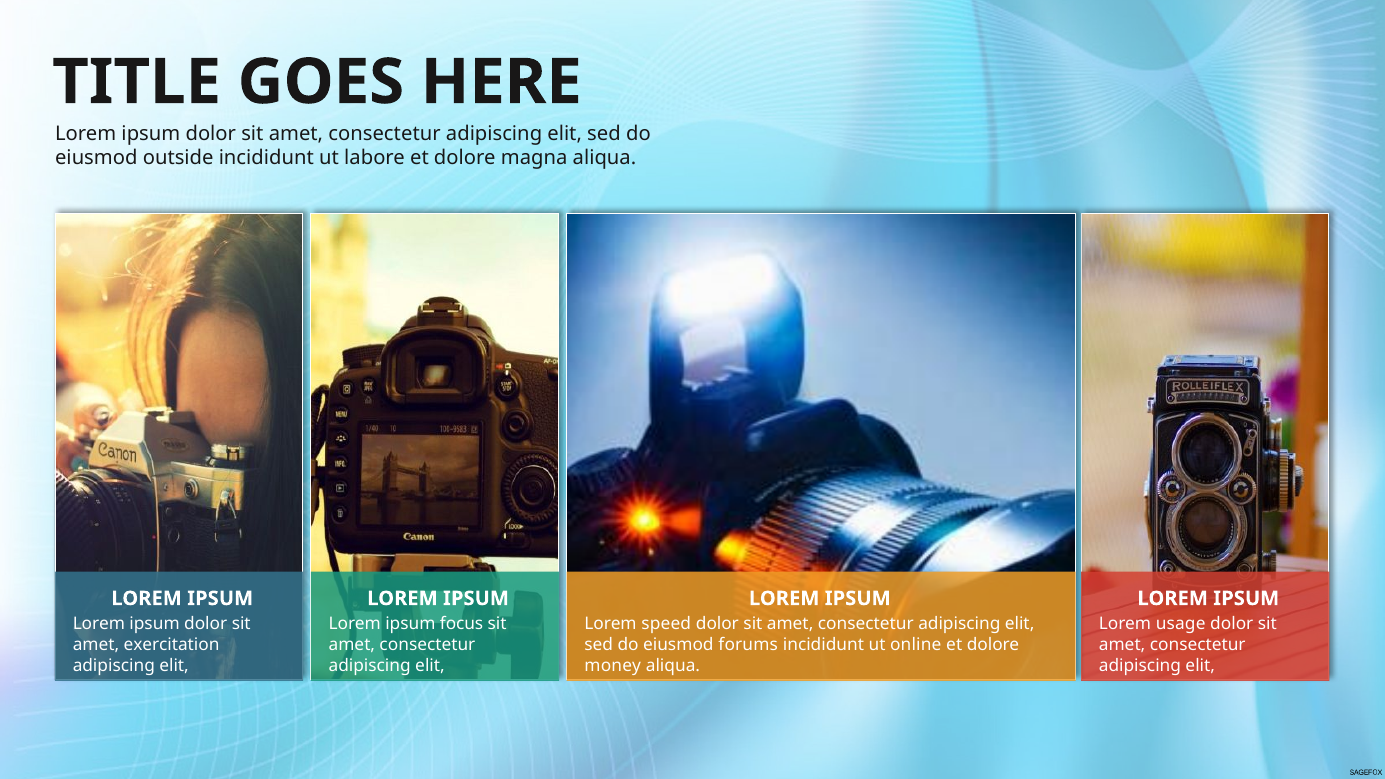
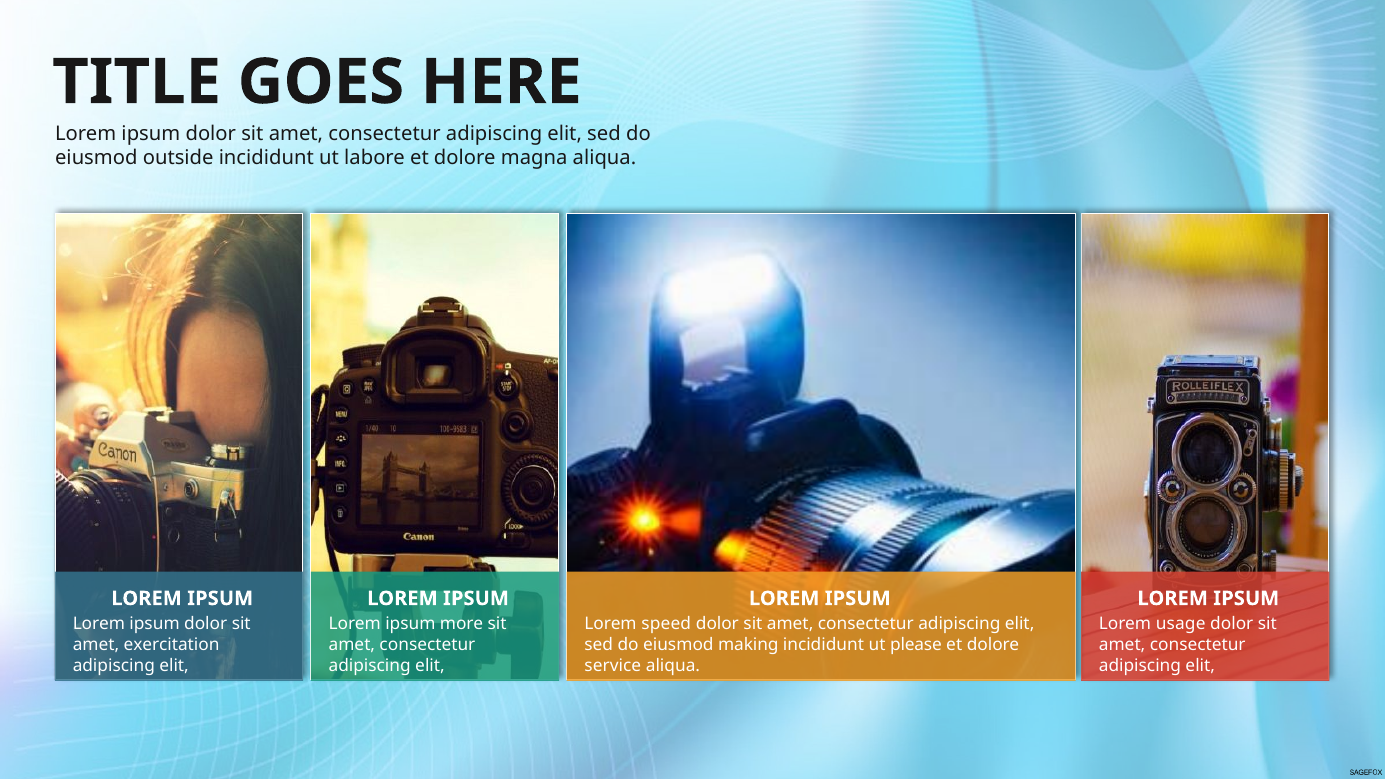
focus: focus -> more
forums: forums -> making
online: online -> please
money: money -> service
